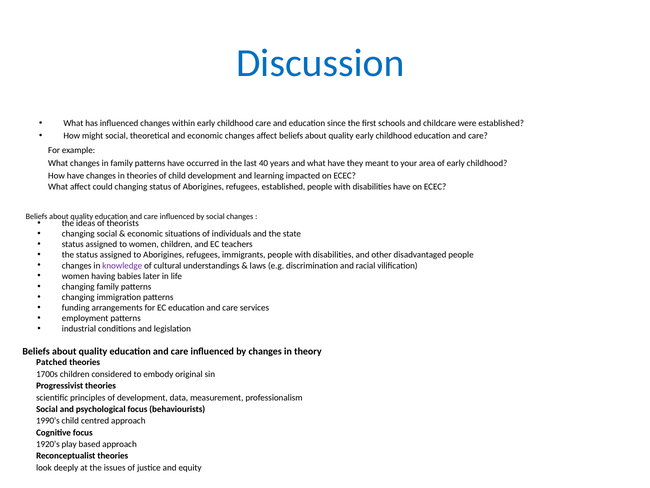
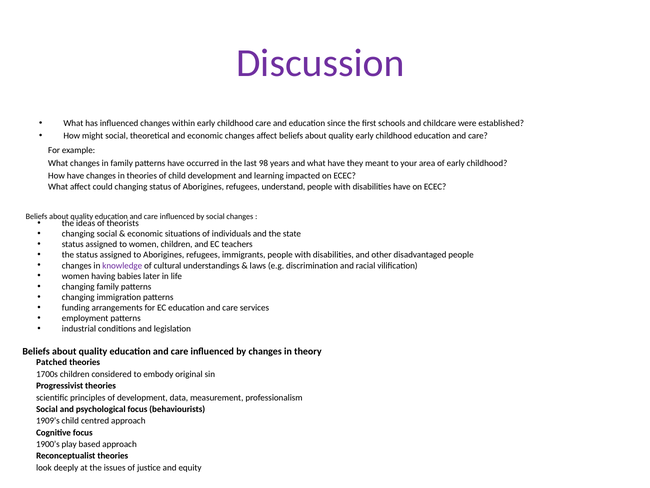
Discussion colour: blue -> purple
40: 40 -> 98
refugees established: established -> understand
1990’s: 1990’s -> 1909’s
1920’s: 1920’s -> 1900’s
